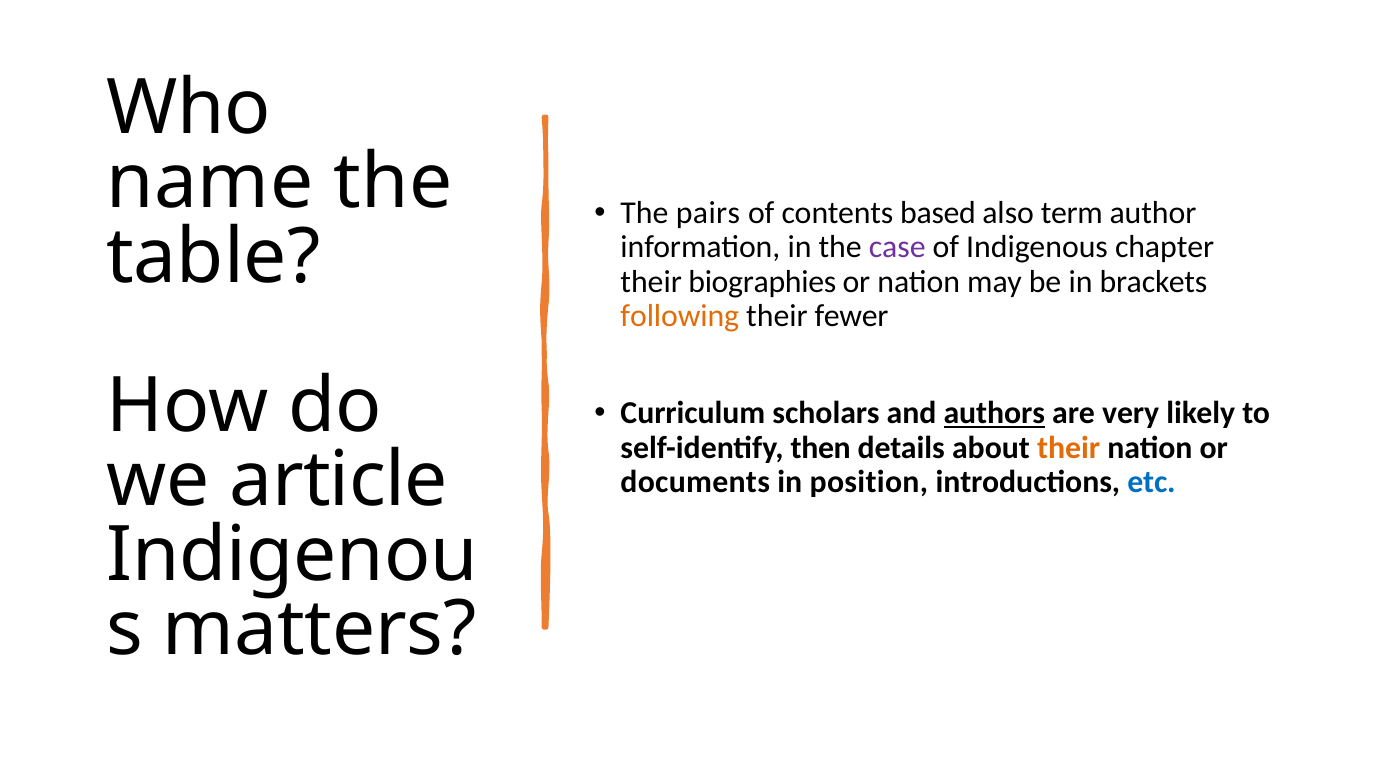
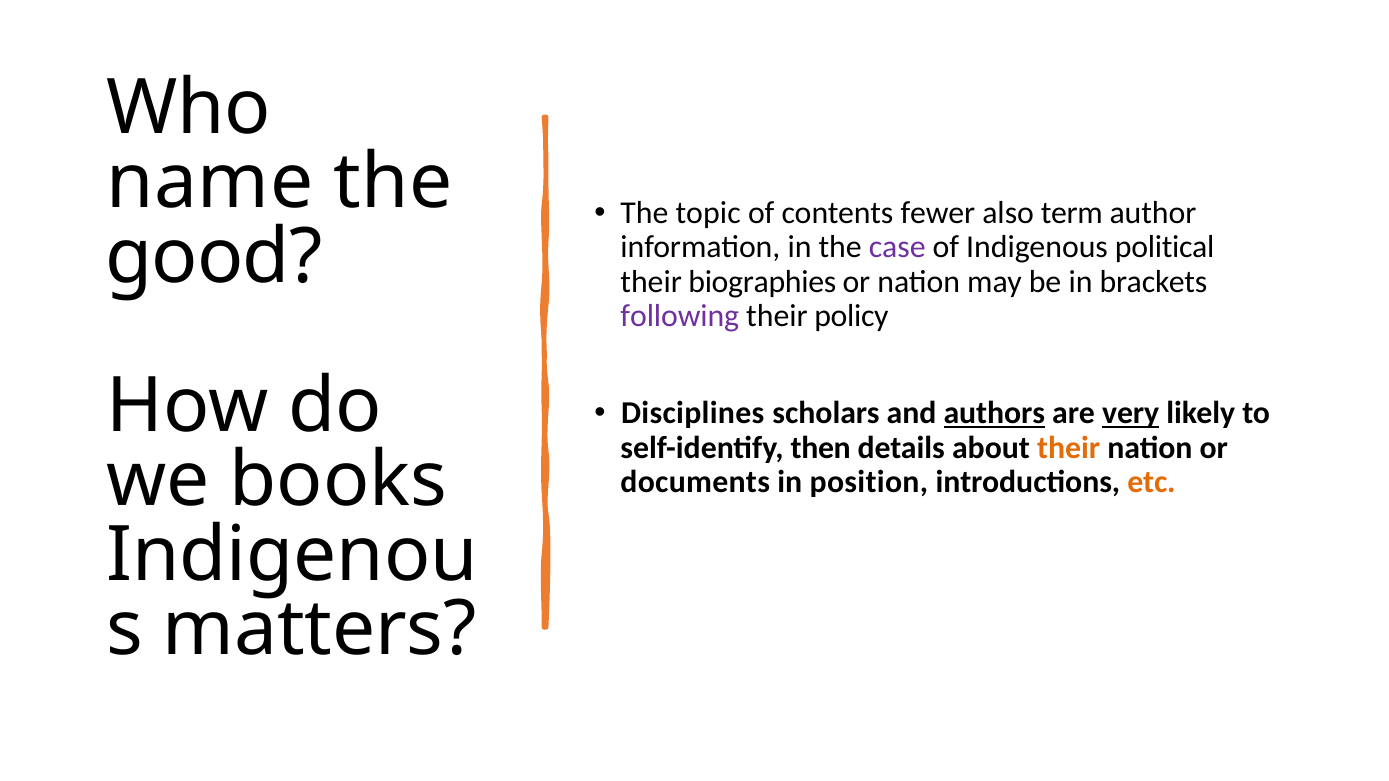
pairs: pairs -> topic
based: based -> fewer
chapter: chapter -> political
table: table -> good
following colour: orange -> purple
fewer: fewer -> policy
Curriculum: Curriculum -> Disciplines
very underline: none -> present
article: article -> books
etc colour: blue -> orange
